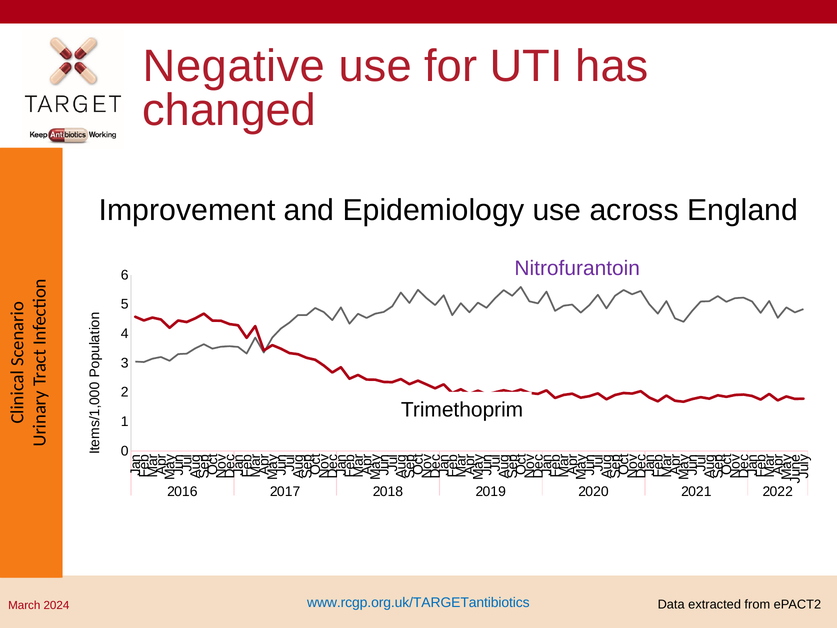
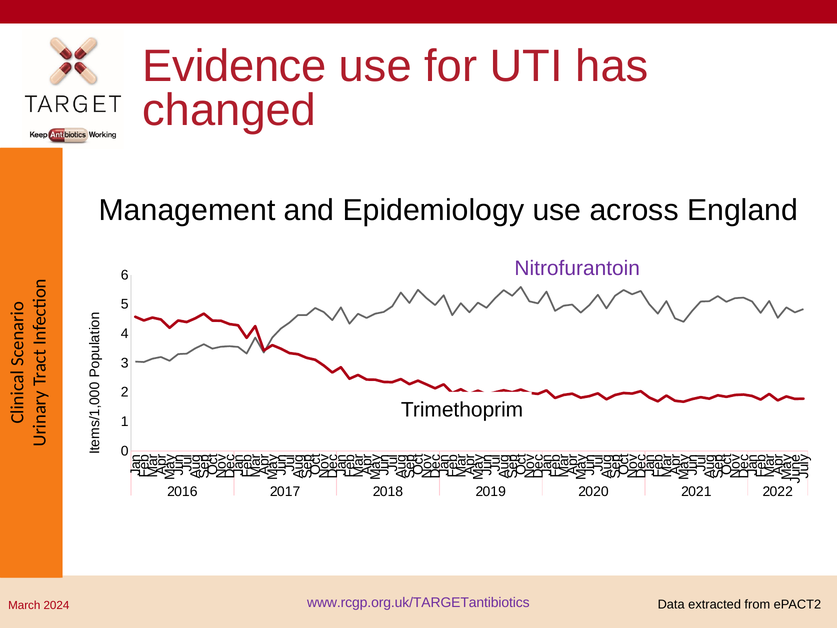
Negative: Negative -> Evidence
Improvement: Improvement -> Management
www.rcgp.org.uk/TARGETantibiotics colour: blue -> purple
